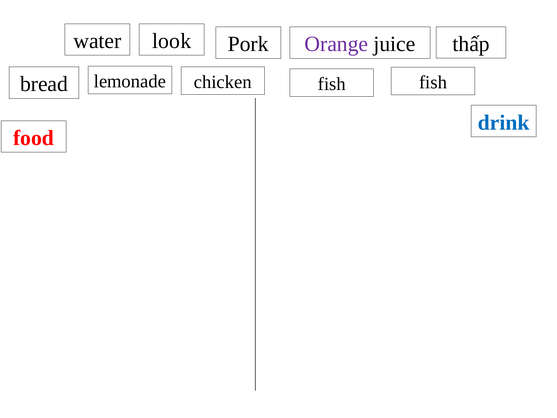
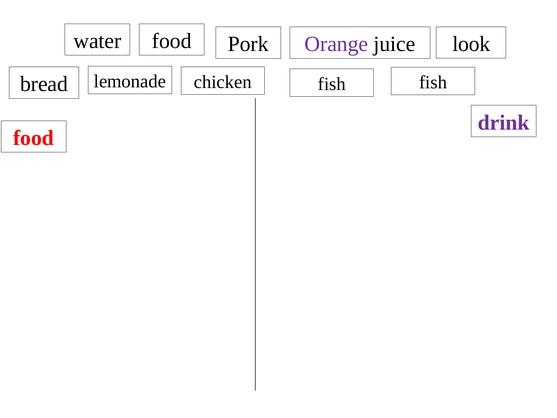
water look: look -> food
thấp: thấp -> look
drink colour: blue -> purple
